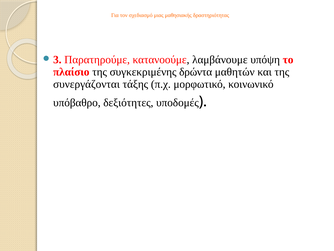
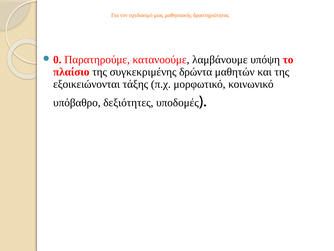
3: 3 -> 0
συνεργάζονται: συνεργάζονται -> εξοικειώνονται
